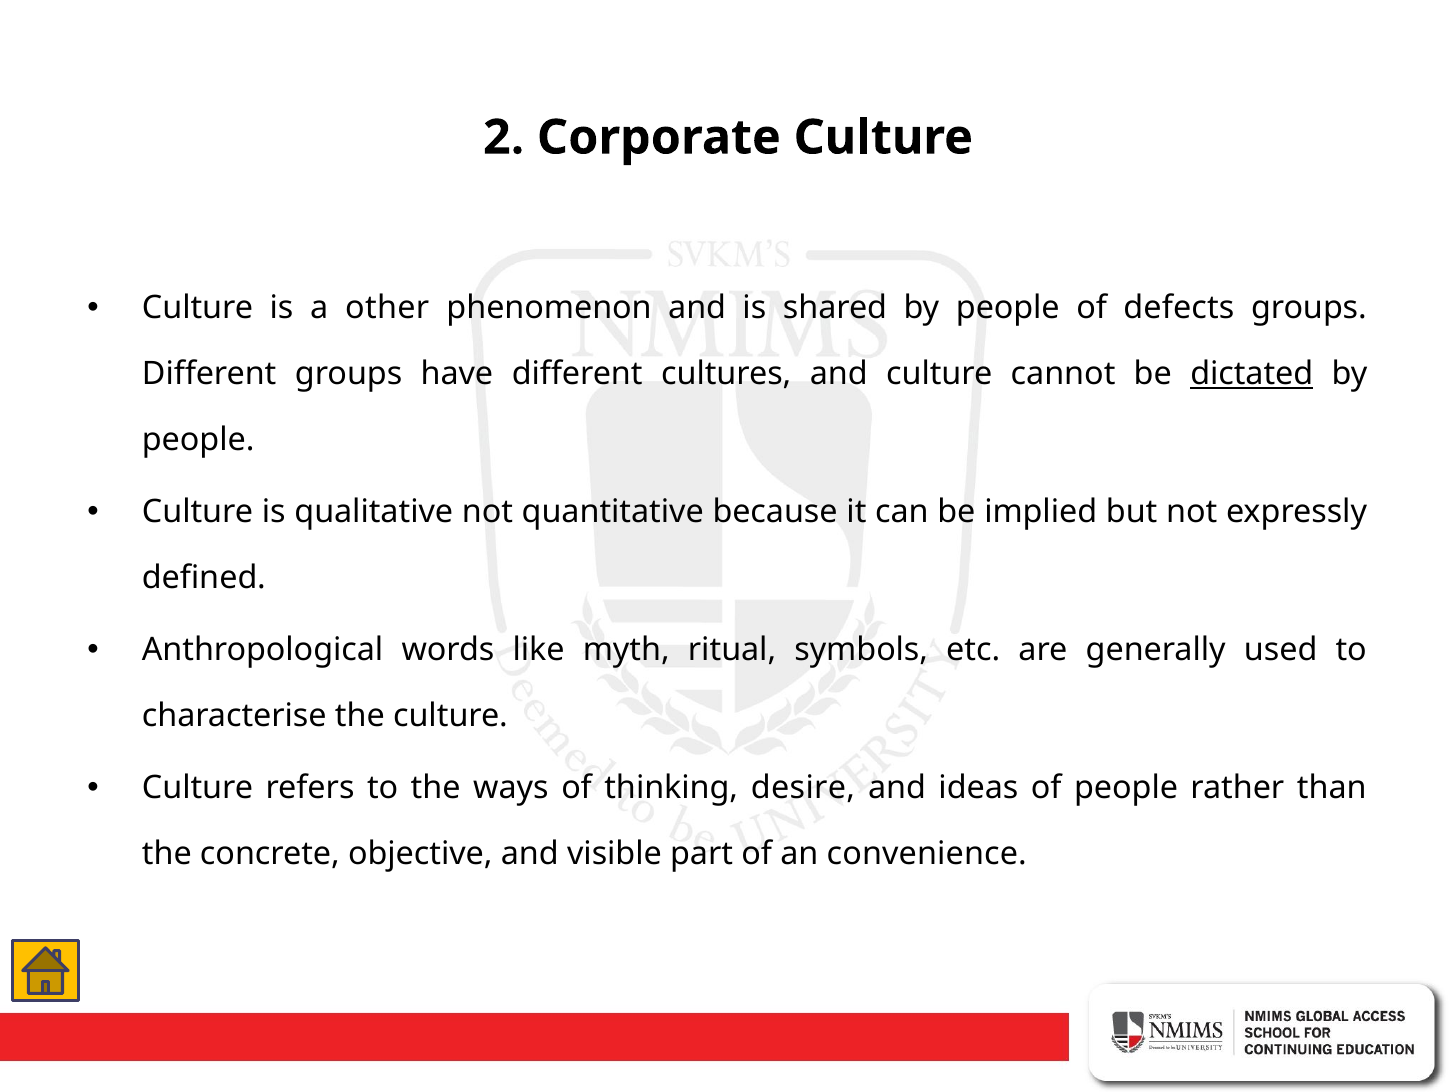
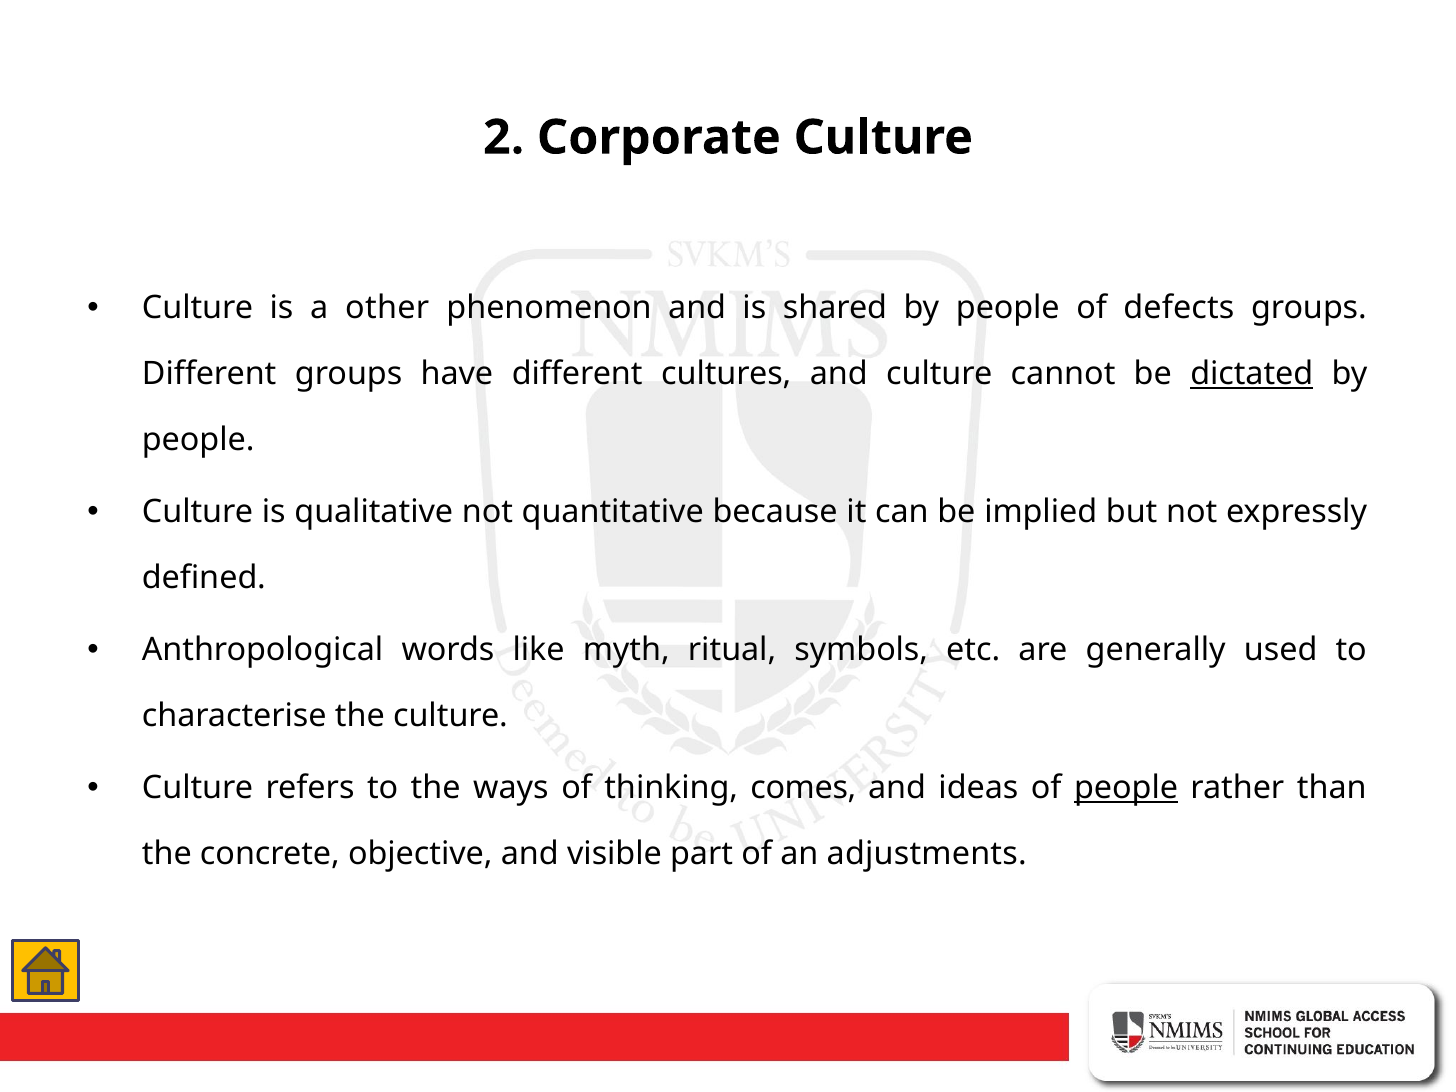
desire: desire -> comes
people at (1126, 788) underline: none -> present
convenience: convenience -> adjustments
